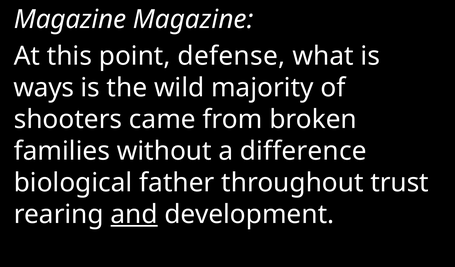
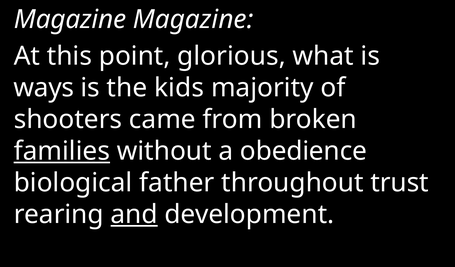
defense: defense -> glorious
wild: wild -> kids
families underline: none -> present
difference: difference -> obedience
